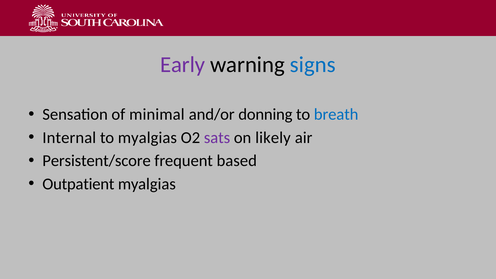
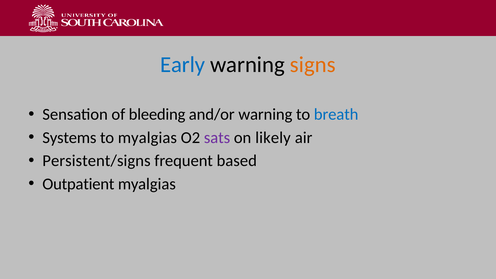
Early colour: purple -> blue
signs colour: blue -> orange
minimal: minimal -> bleeding
and/or donning: donning -> warning
Internal: Internal -> Systems
Persistent/score: Persistent/score -> Persistent/signs
